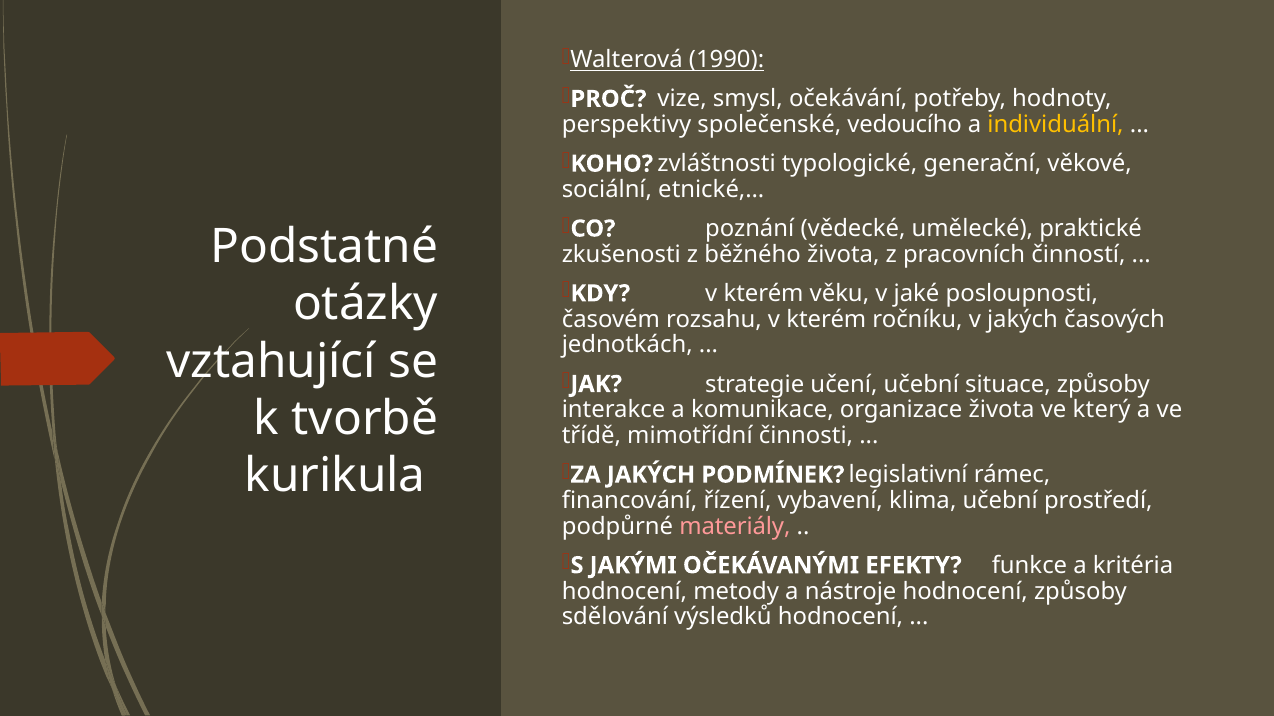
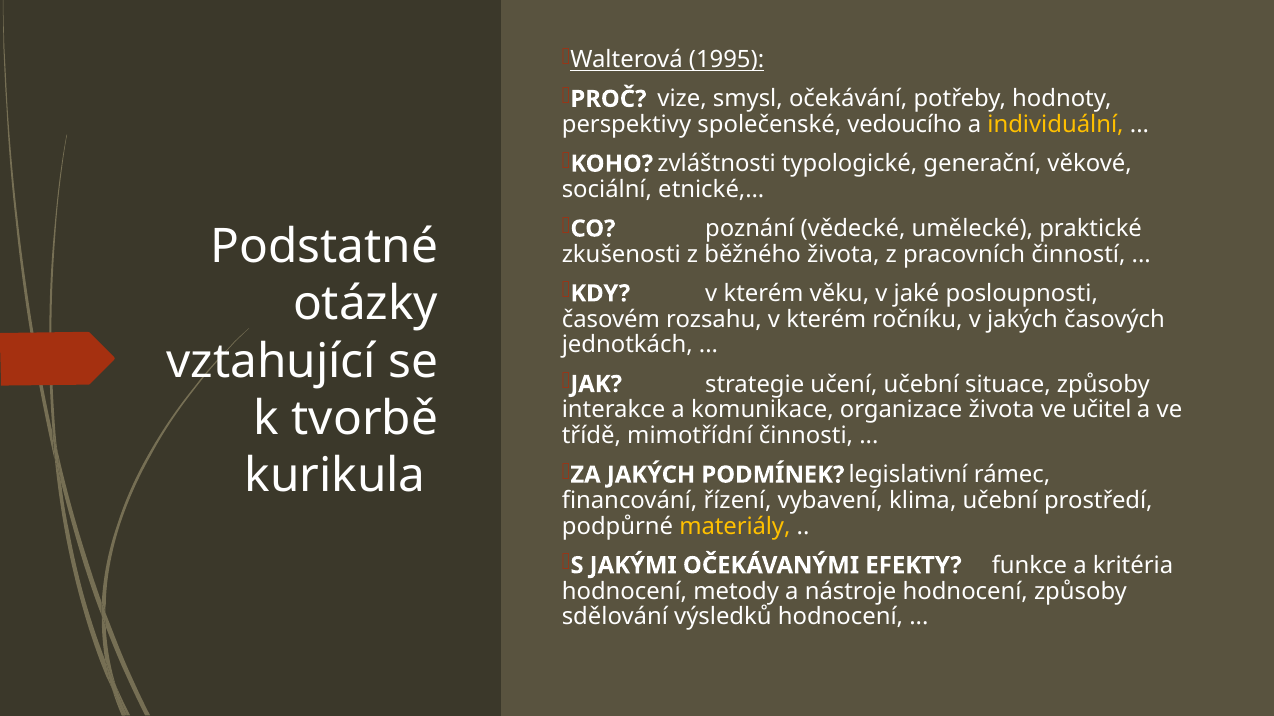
1990: 1990 -> 1995
který: který -> učitel
materiály colour: pink -> yellow
